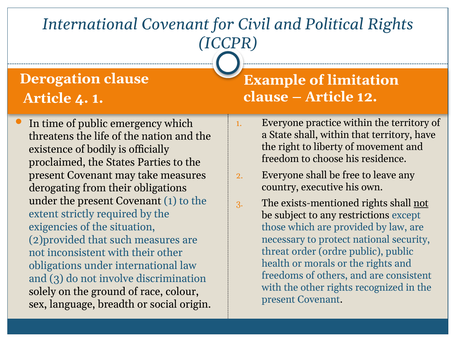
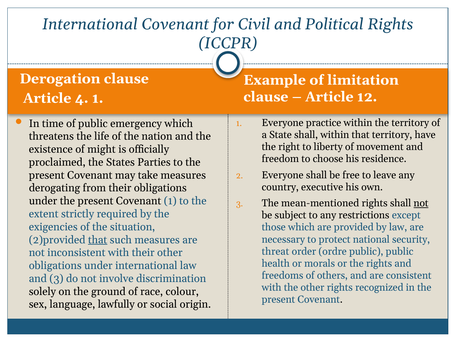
bodily: bodily -> might
exists-mentioned: exists-mentioned -> mean-mentioned
that at (98, 240) underline: none -> present
breadth: breadth -> lawfully
